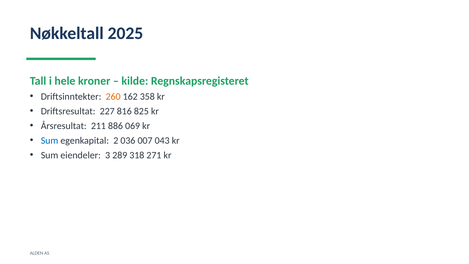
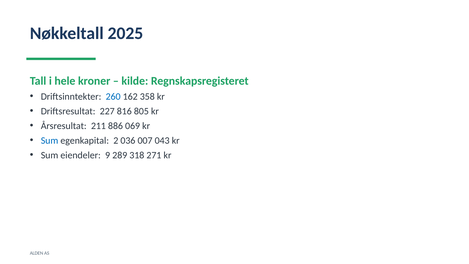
260 colour: orange -> blue
825: 825 -> 805
3: 3 -> 9
